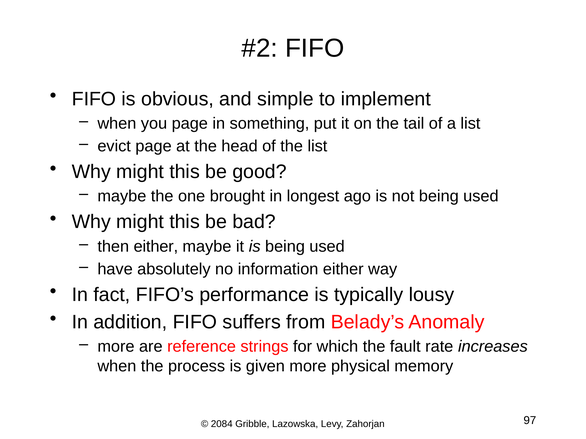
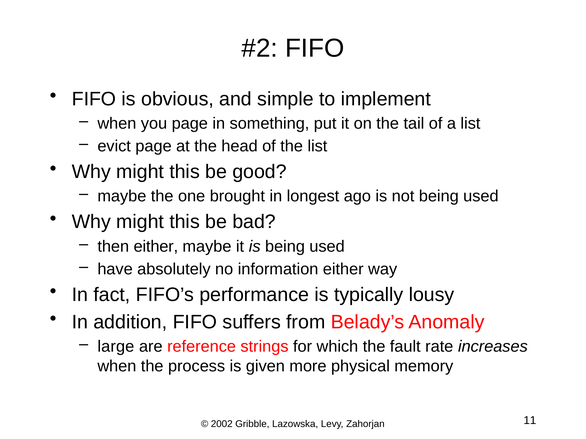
more at (116, 347): more -> large
2084: 2084 -> 2002
97: 97 -> 11
